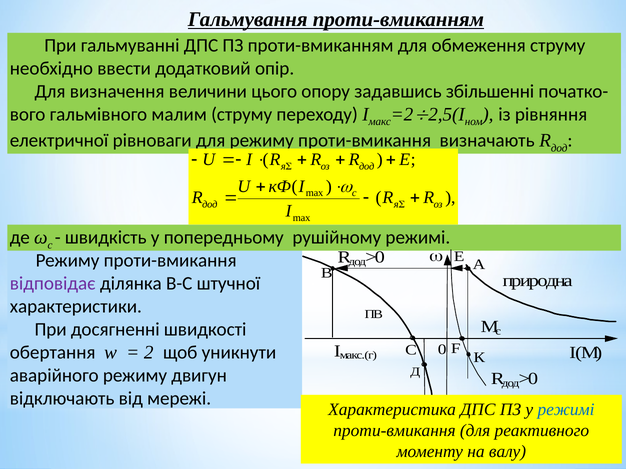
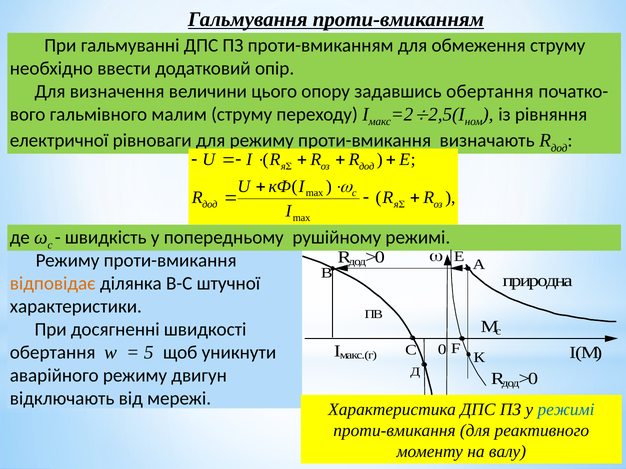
задавшись збільшенні: збільшенні -> обертання
відповідає colour: purple -> orange
2: 2 -> 5
